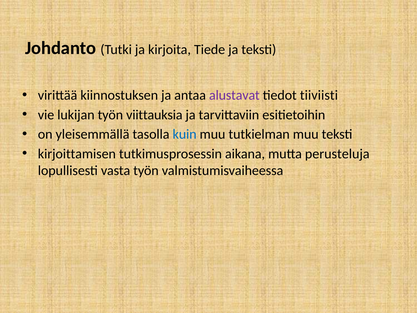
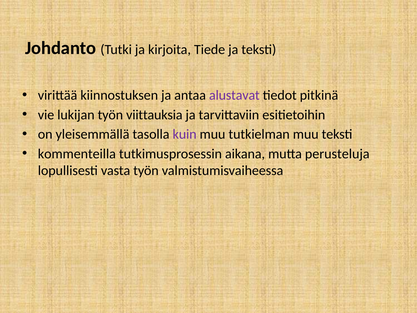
tiiviisti: tiiviisti -> pitkinä
kuin colour: blue -> purple
kirjoittamisen: kirjoittamisen -> kommenteilla
